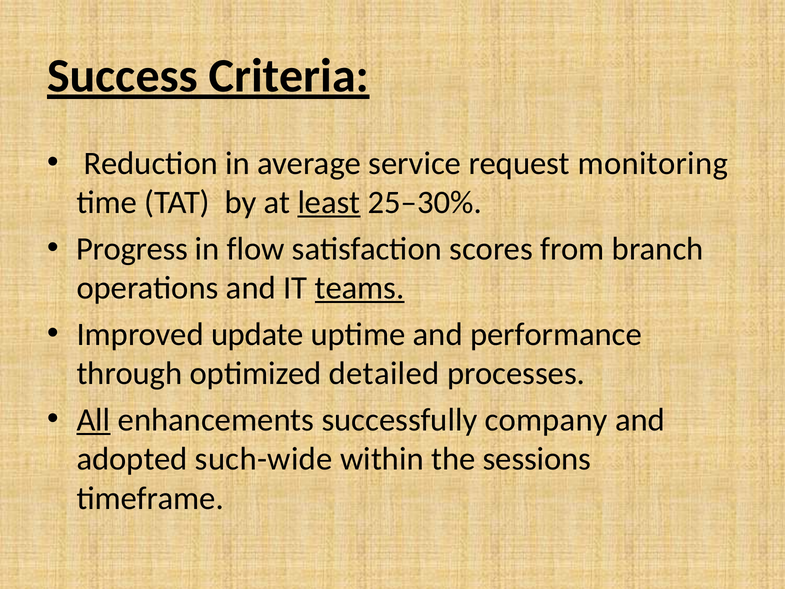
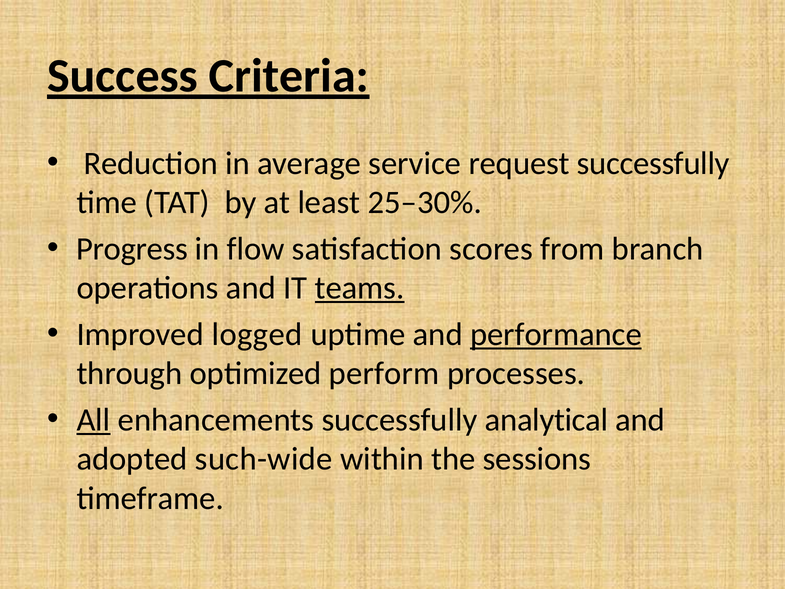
request monitoring: monitoring -> successfully
least underline: present -> none
update: update -> logged
performance underline: none -> present
detailed: detailed -> perform
company: company -> analytical
